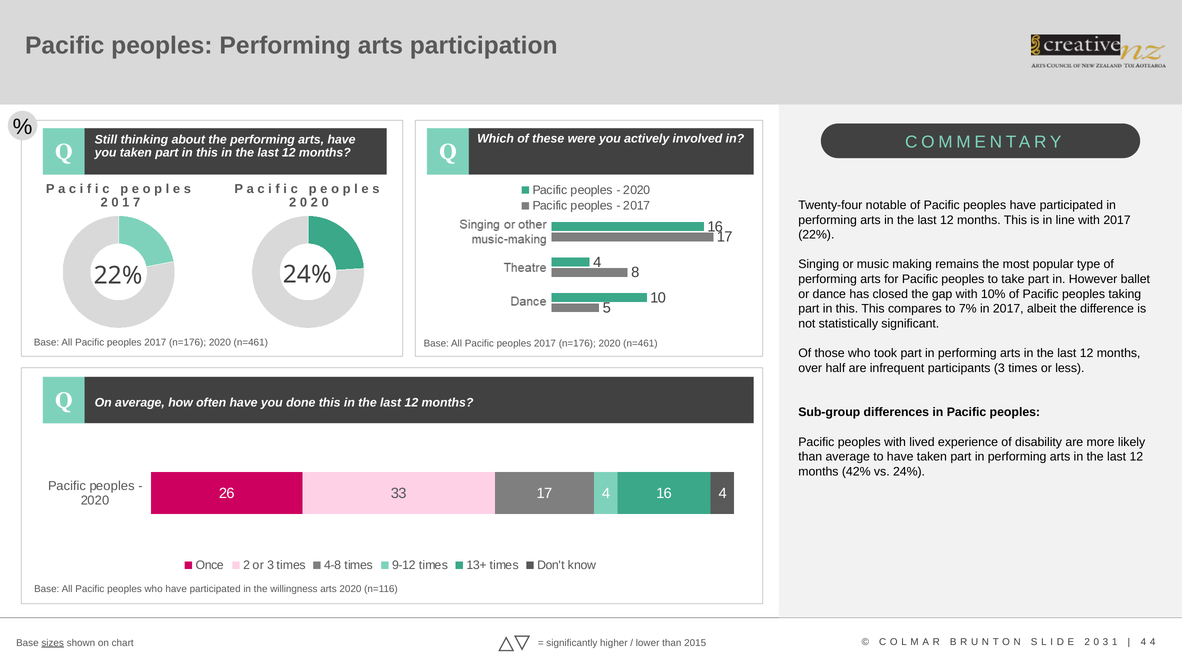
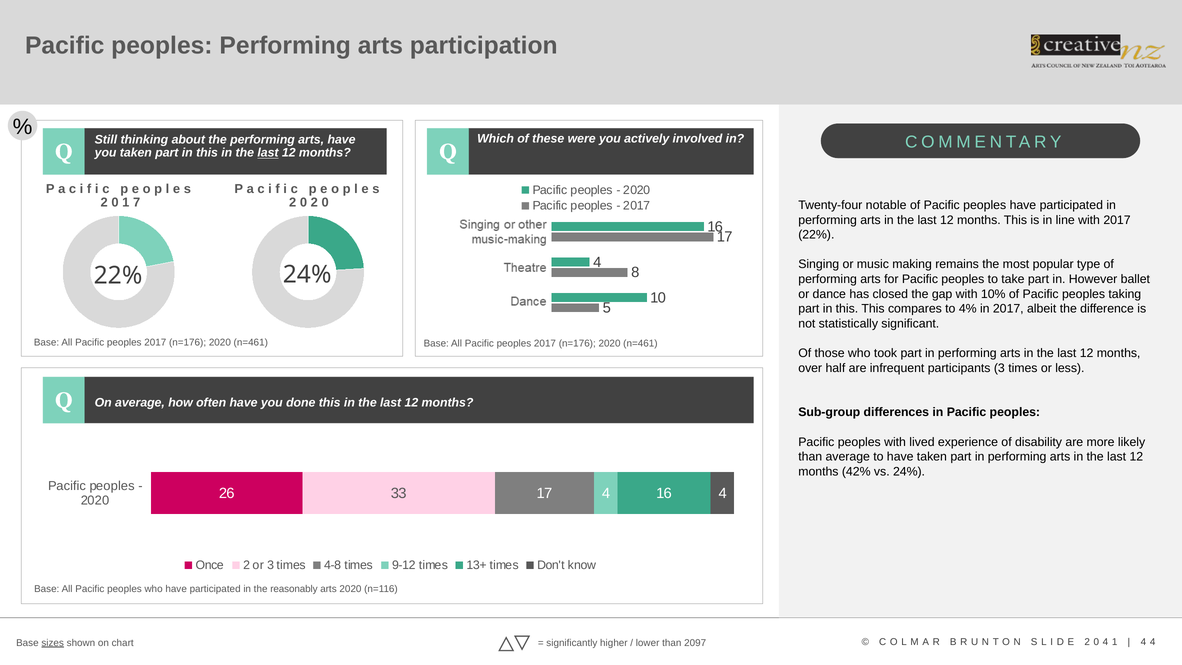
last at (268, 153) underline: none -> present
7%: 7% -> 4%
willingness: willingness -> reasonably
3 at (1105, 642): 3 -> 4
2015: 2015 -> 2097
